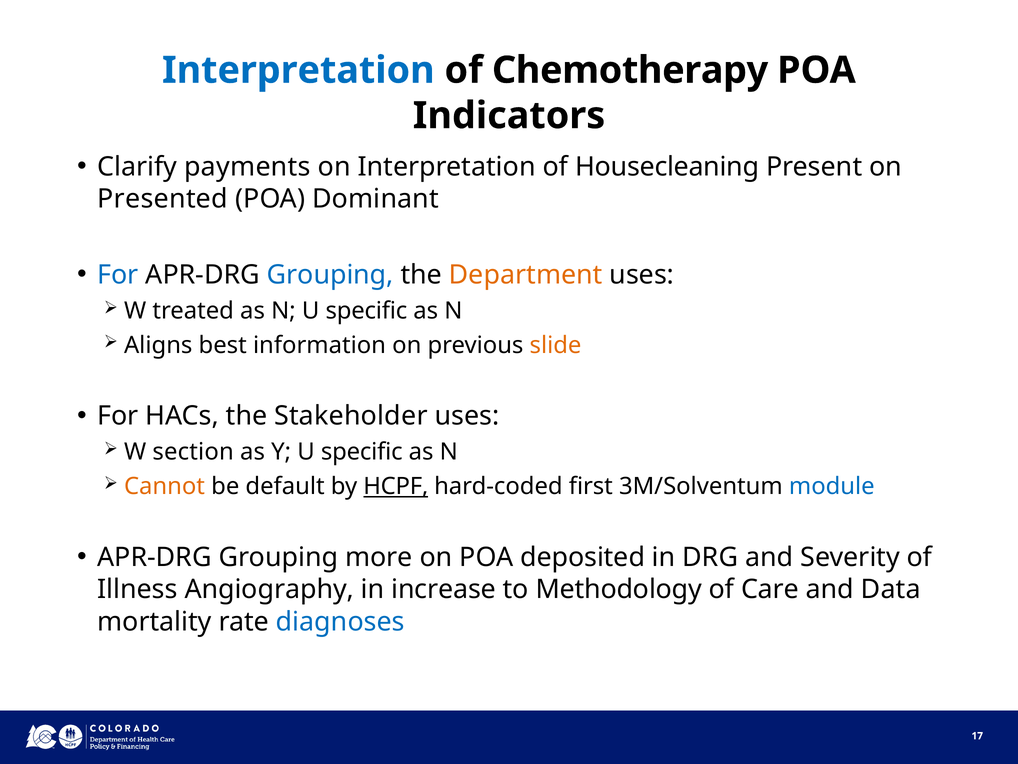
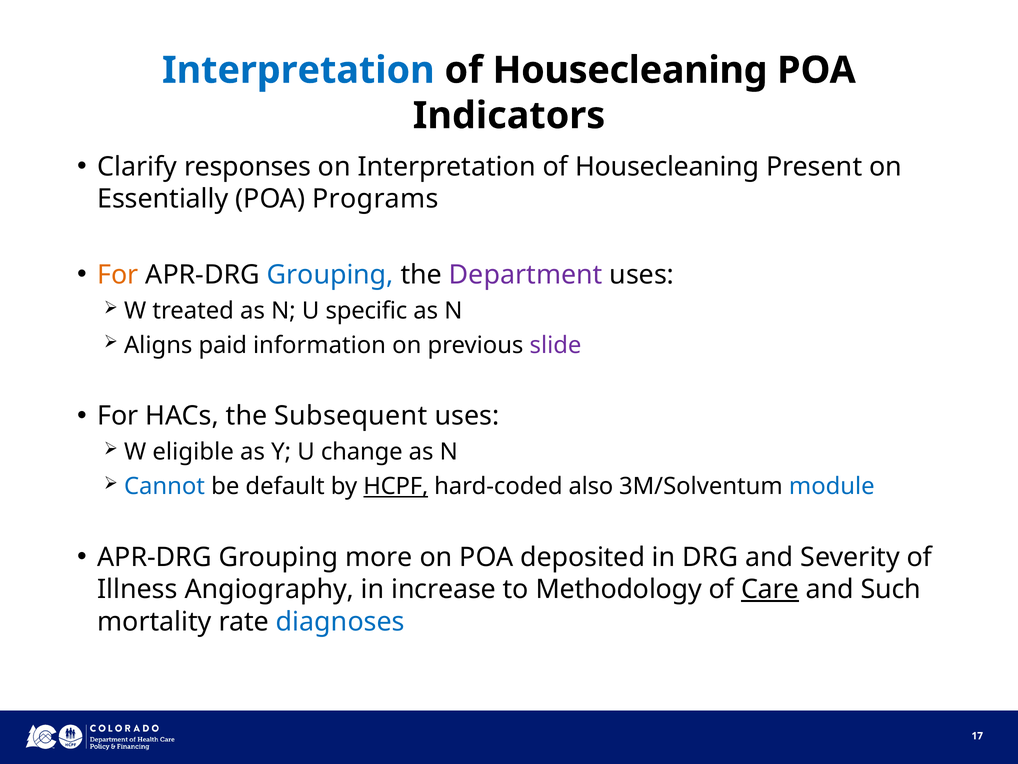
Chemotherapy at (630, 70): Chemotherapy -> Housecleaning
payments: payments -> responses
Presented: Presented -> Essentially
Dominant: Dominant -> Programs
For at (118, 275) colour: blue -> orange
Department colour: orange -> purple
best: best -> paid
slide colour: orange -> purple
Stakeholder: Stakeholder -> Subsequent
section: section -> eligible
Y U specific: specific -> change
Cannot colour: orange -> blue
first: first -> also
Care underline: none -> present
Data: Data -> Such
